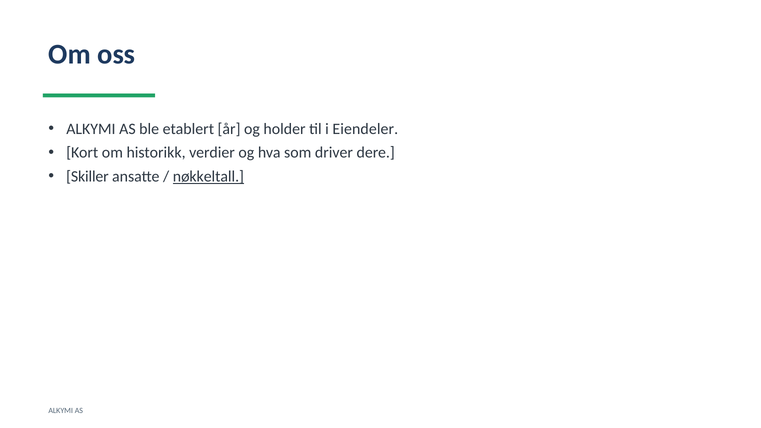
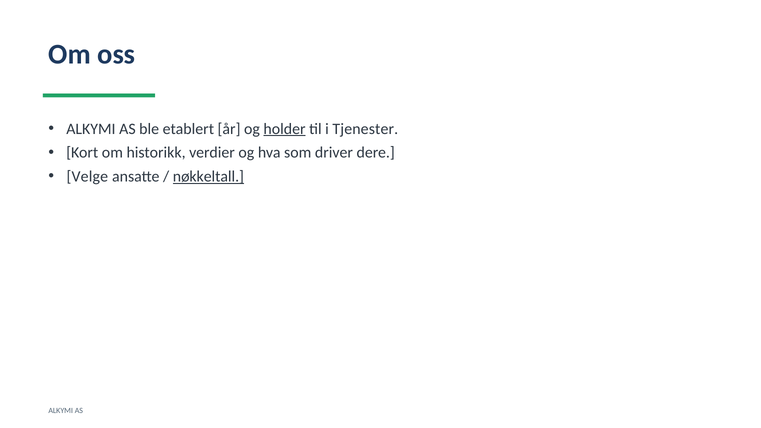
holder underline: none -> present
Eiendeler: Eiendeler -> Tjenester
Skiller: Skiller -> Velge
